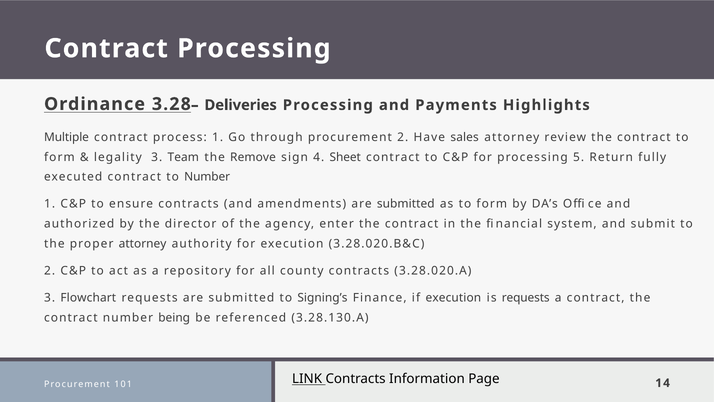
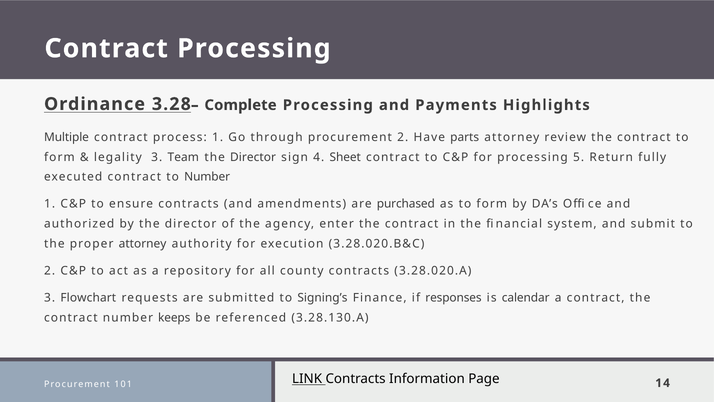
Deliveries: Deliveries -> Complete
sales: sales -> parts
Remove at (253, 157): Remove -> Director
amendments are submitted: submitted -> purchased
if execution: execution -> responses
is requests: requests -> calendar
being: being -> keeps
